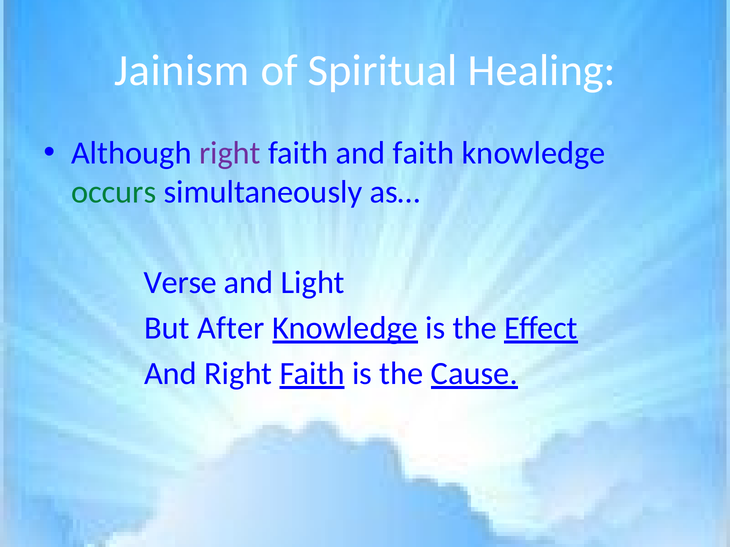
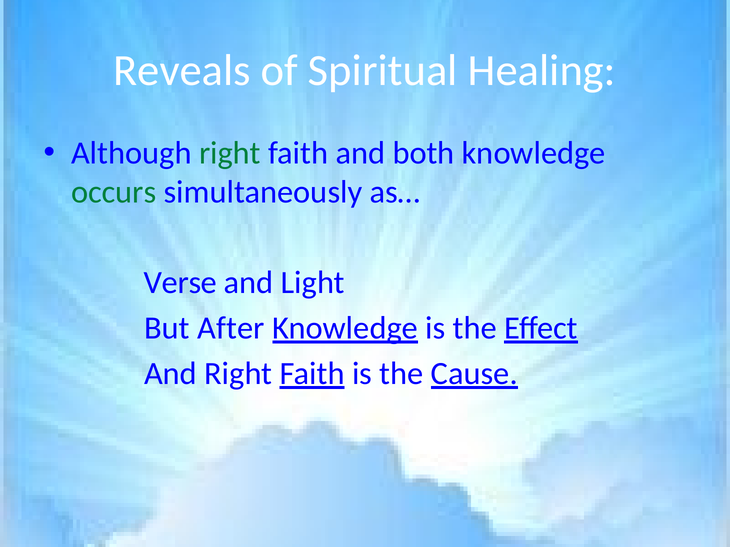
Jainism: Jainism -> Reveals
right at (230, 153) colour: purple -> green
and faith: faith -> both
